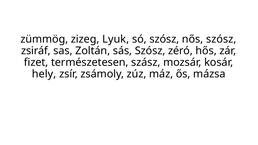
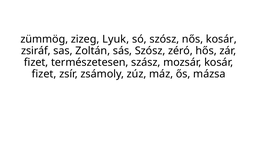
nős szósz: szósz -> kosár
hely at (44, 74): hely -> fizet
